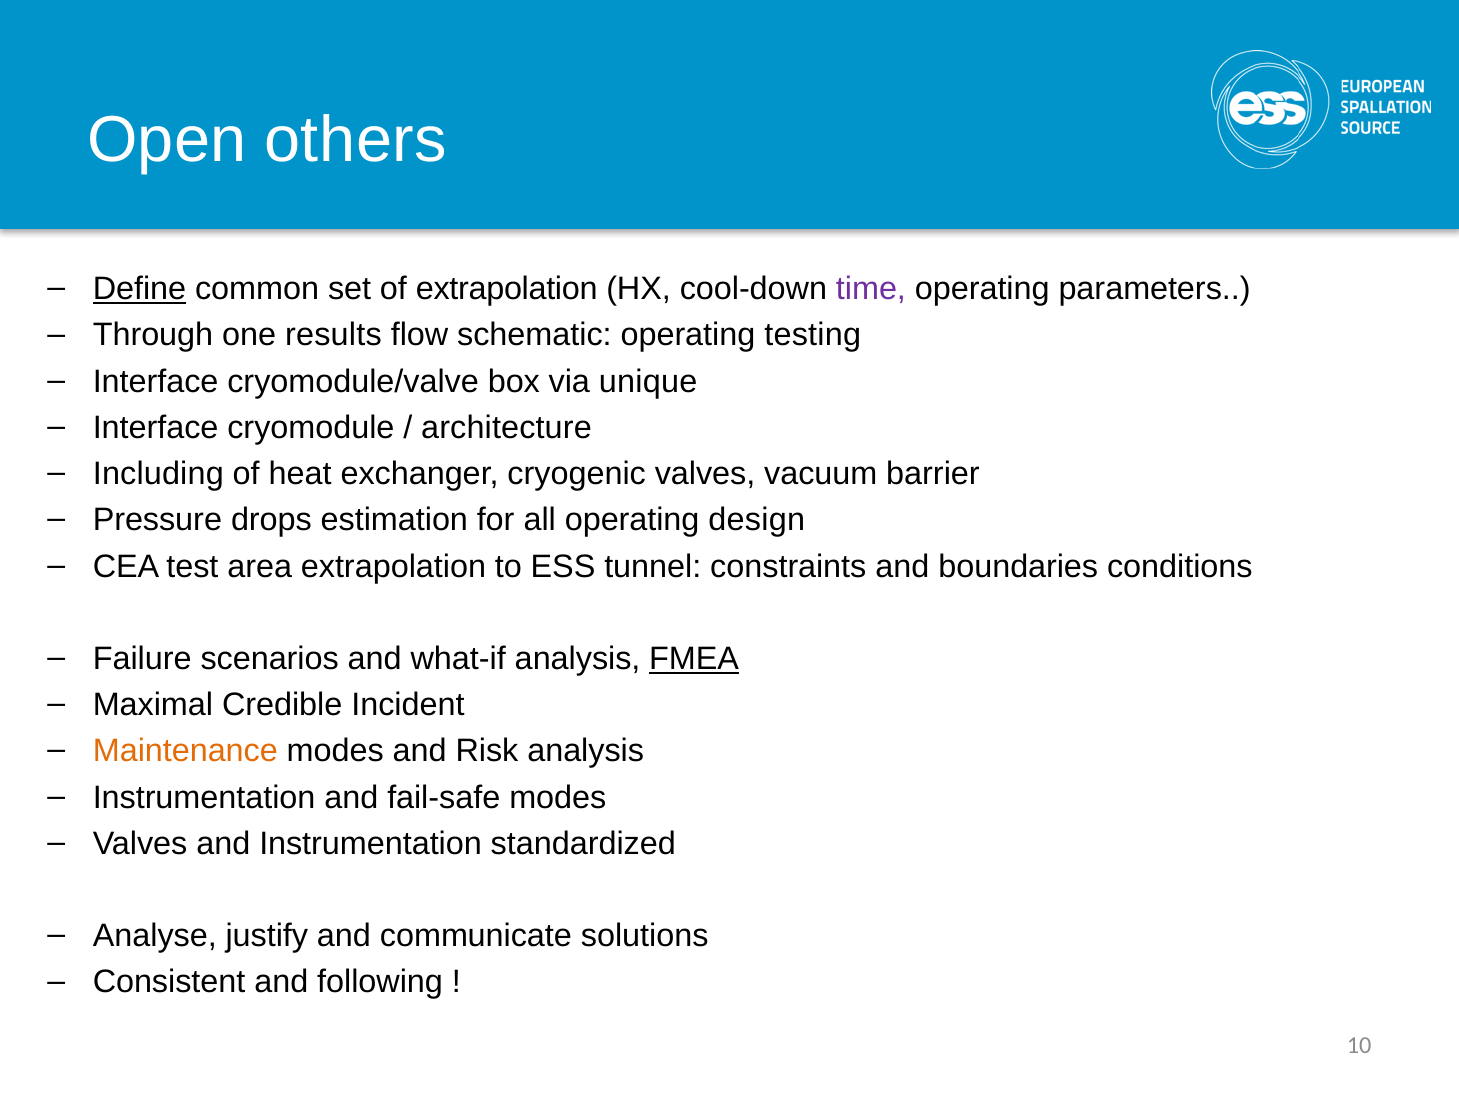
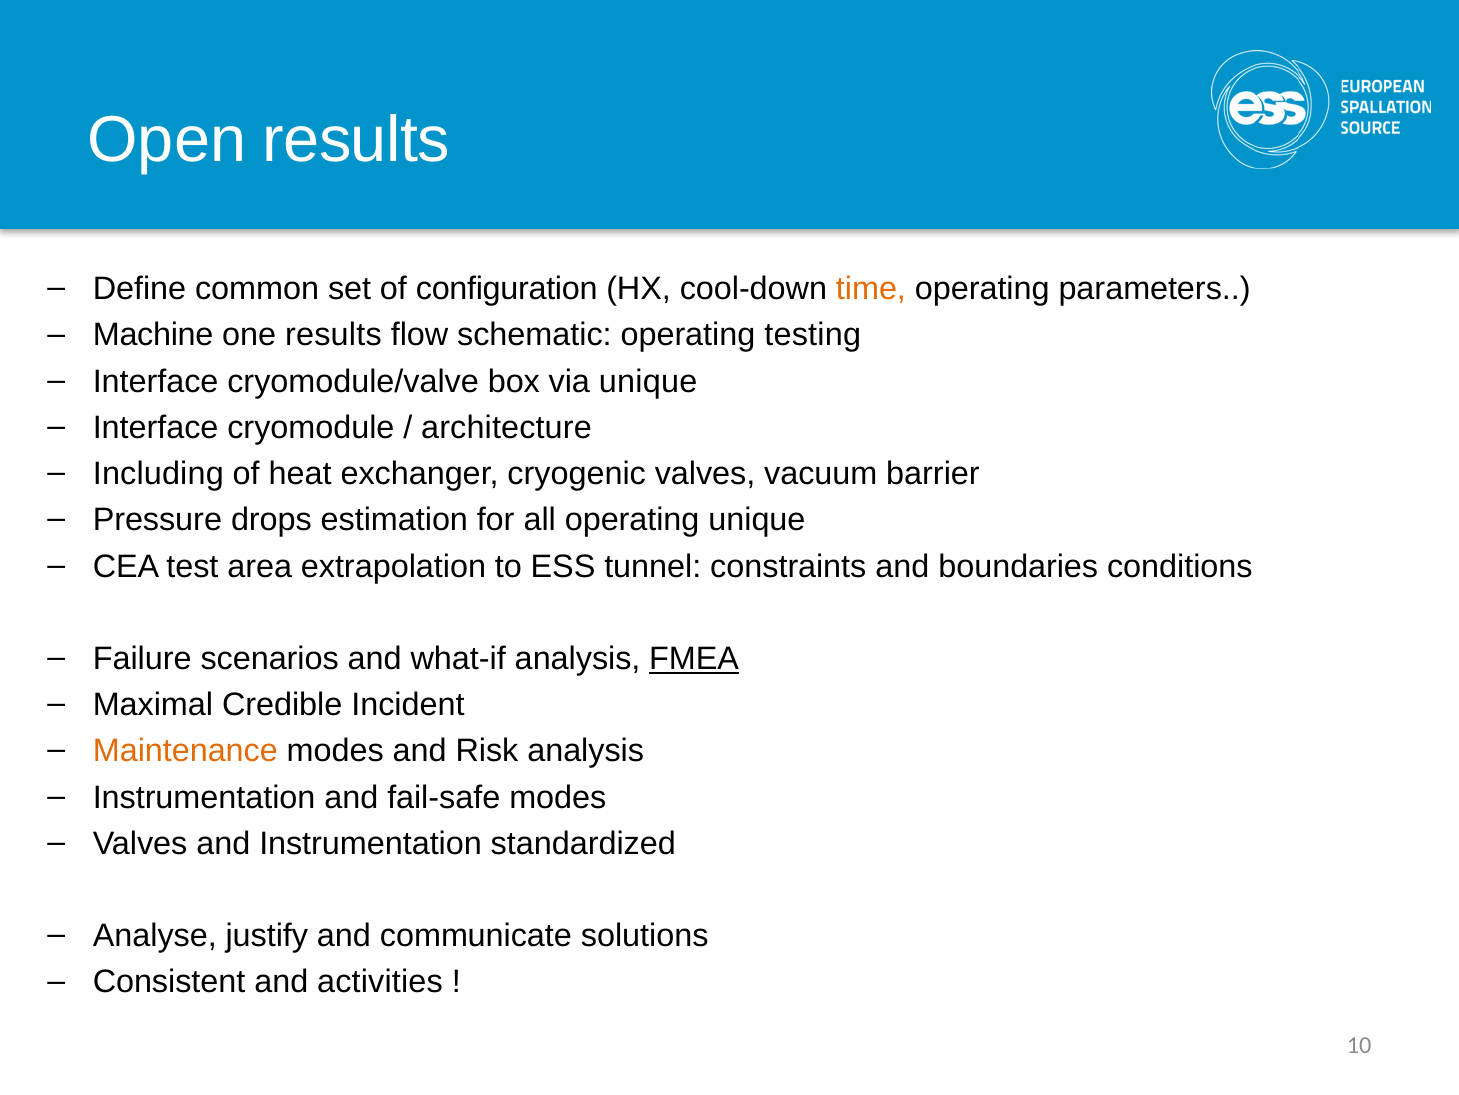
Open others: others -> results
Define underline: present -> none
of extrapolation: extrapolation -> configuration
time colour: purple -> orange
Through: Through -> Machine
operating design: design -> unique
following: following -> activities
